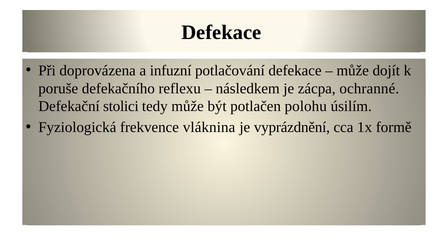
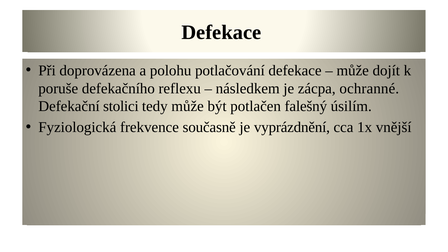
infuzní: infuzní -> polohu
polohu: polohu -> falešný
vláknina: vláknina -> současně
formě: formě -> vnější
